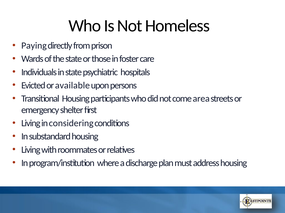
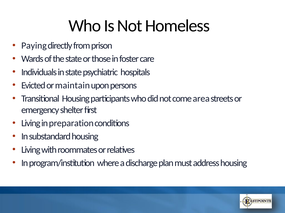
available: available -> maintain
considering: considering -> preparation
